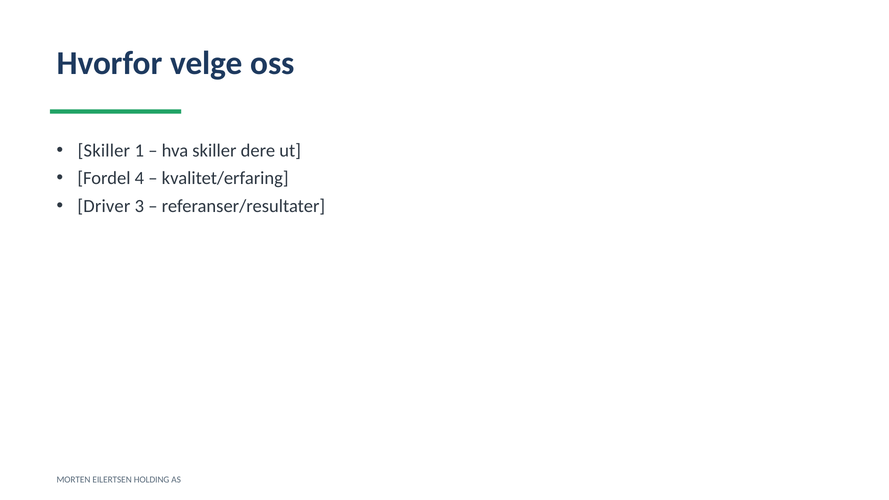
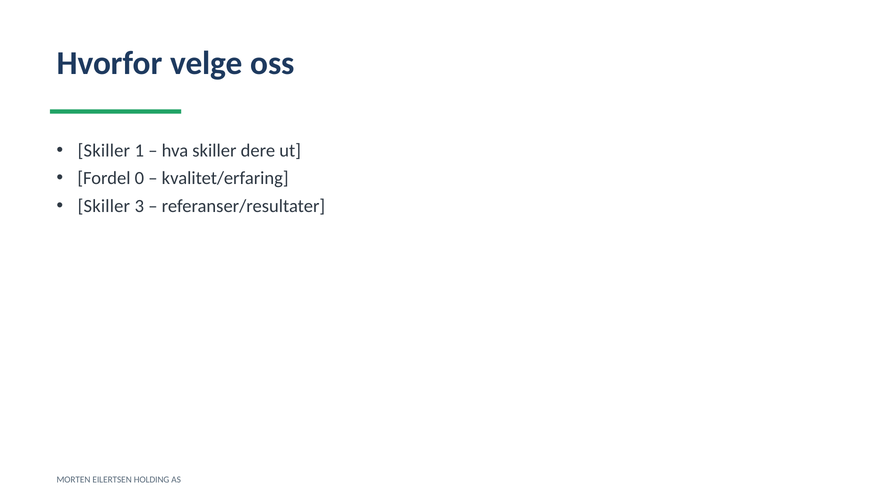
4: 4 -> 0
Driver at (104, 206): Driver -> Skiller
